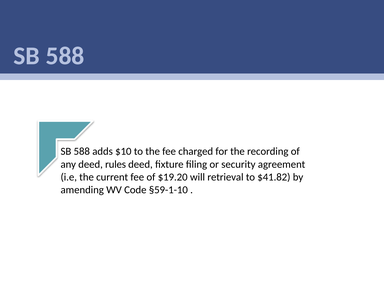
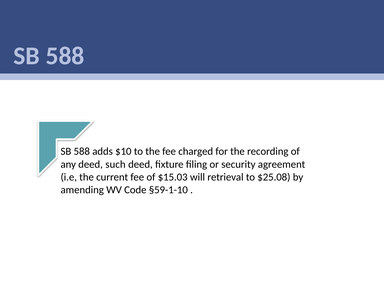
rules: rules -> such
$19.20: $19.20 -> $15.03
$41.82: $41.82 -> $25.08
